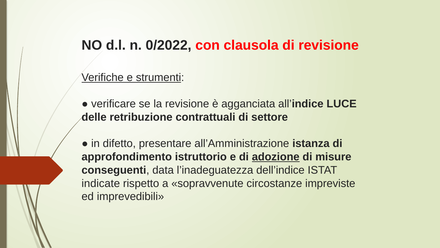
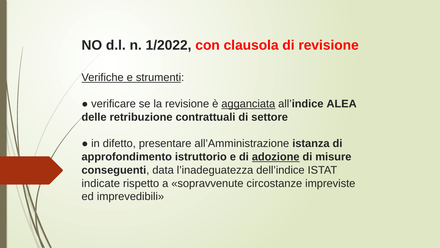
0/2022: 0/2022 -> 1/2022
agganciata underline: none -> present
LUCE: LUCE -> ALEA
